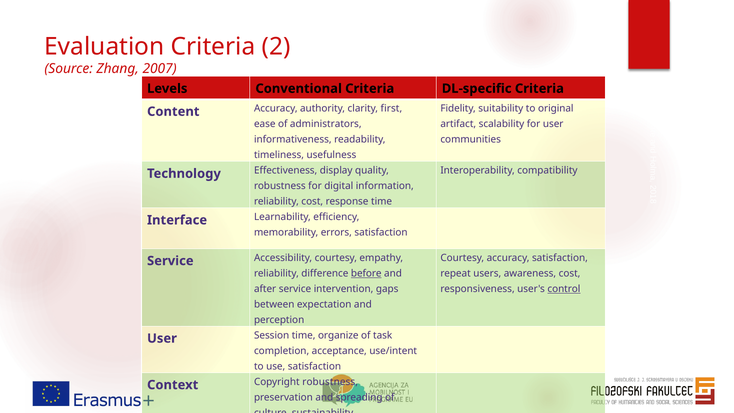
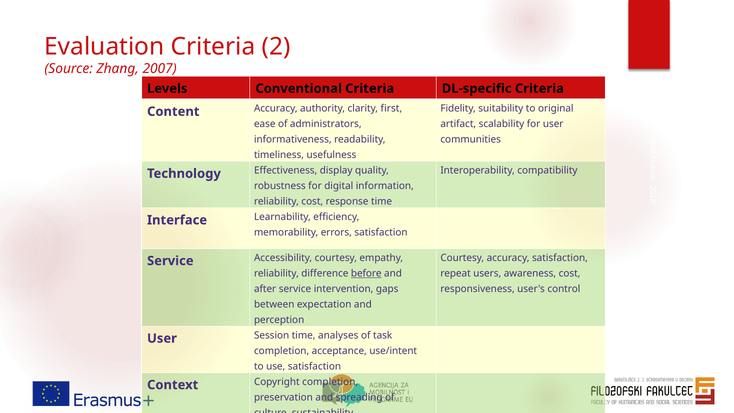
control underline: present -> none
organize: organize -> analyses
Copyright robustness: robustness -> completion
